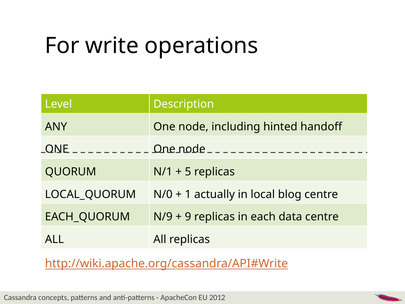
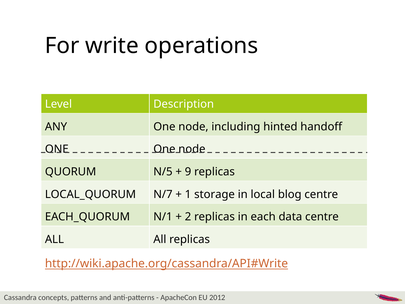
N/1: N/1 -> N/5
5: 5 -> 9
N/0: N/0 -> N/7
actually: actually -> storage
N/9: N/9 -> N/1
9: 9 -> 2
